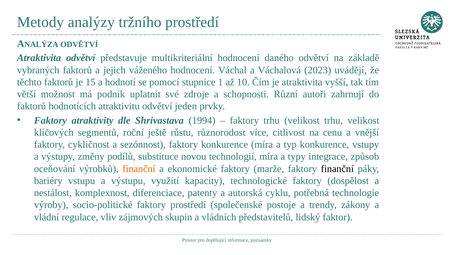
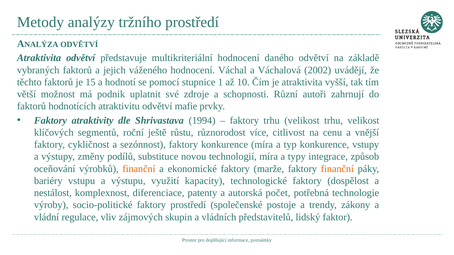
2023: 2023 -> 2002
jeden: jeden -> mafie
finanční at (337, 169) colour: black -> orange
cyklu: cyklu -> počet
